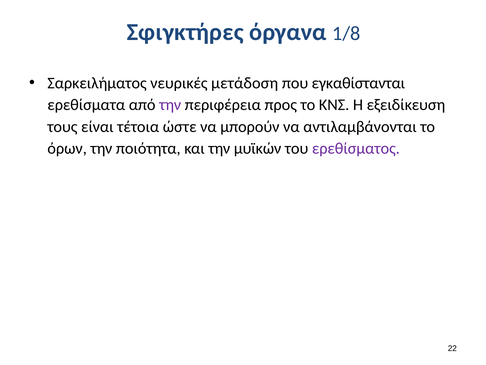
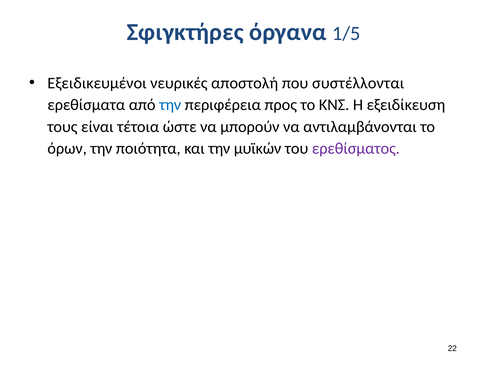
1/8: 1/8 -> 1/5
Σαρκειλήματος: Σαρκειλήματος -> Εξειδικευμένοι
μετάδοση: μετάδοση -> αποστολή
εγκαθίστανται: εγκαθίστανται -> συστέλλονται
την at (170, 105) colour: purple -> blue
